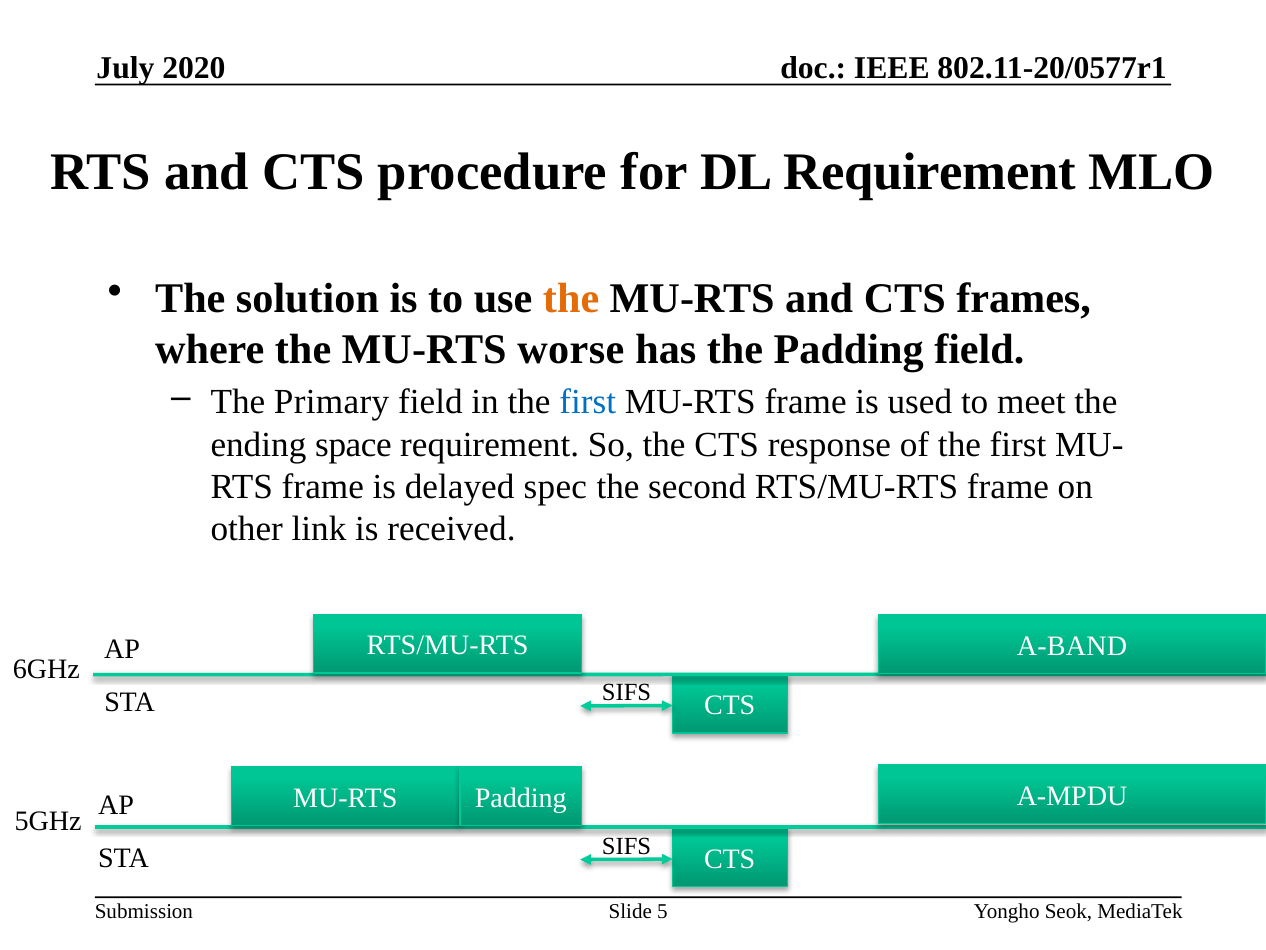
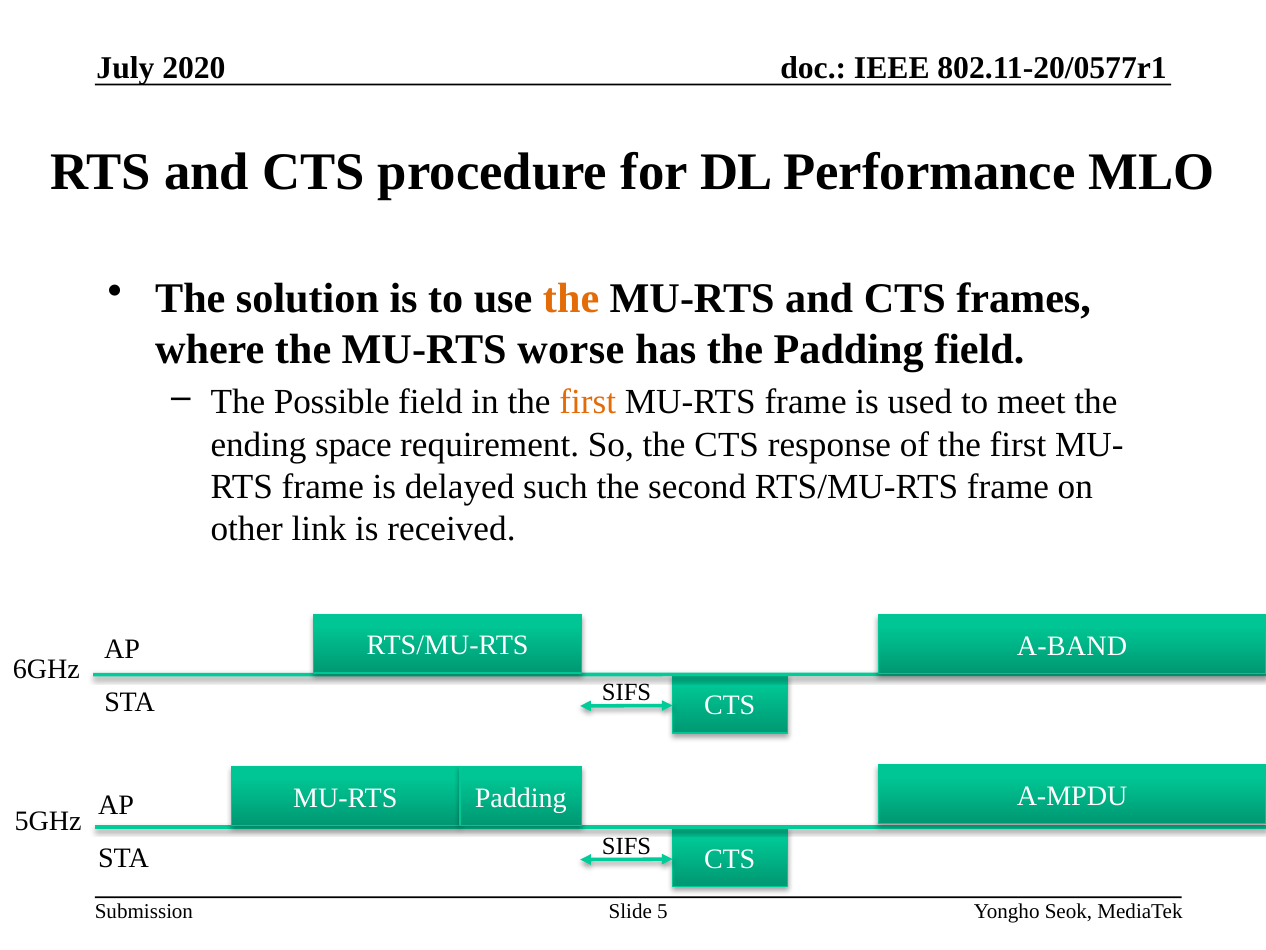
DL Requirement: Requirement -> Performance
Primary: Primary -> Possible
first at (588, 402) colour: blue -> orange
spec: spec -> such
